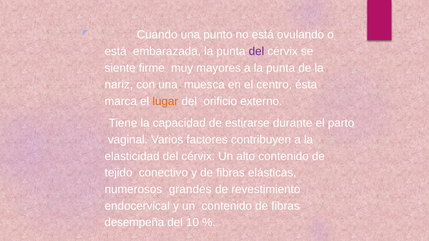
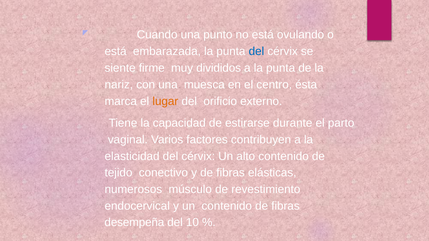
del at (256, 51) colour: purple -> blue
mayores: mayores -> divididos
grandes: grandes -> músculo
